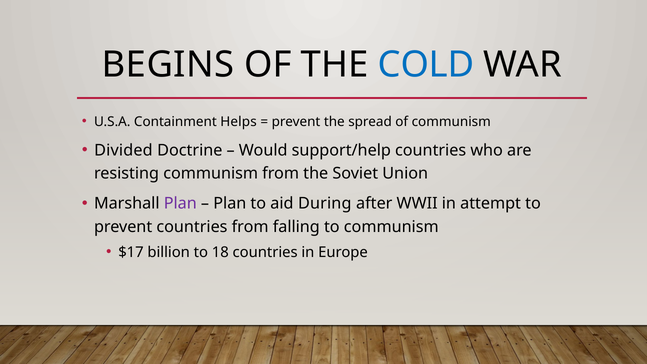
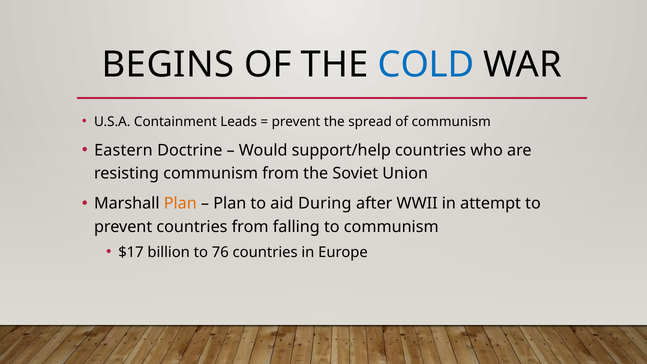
Helps: Helps -> Leads
Divided: Divided -> Eastern
Plan at (180, 204) colour: purple -> orange
18: 18 -> 76
